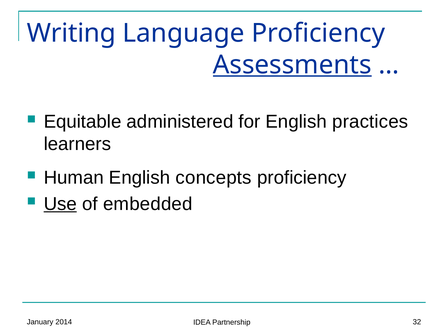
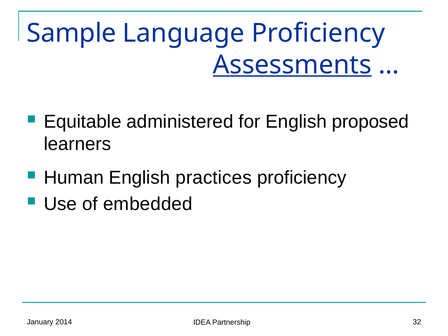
Writing: Writing -> Sample
practices: practices -> proposed
concepts: concepts -> practices
Use underline: present -> none
